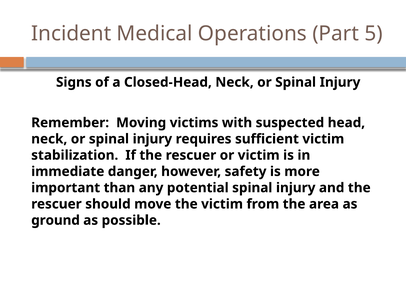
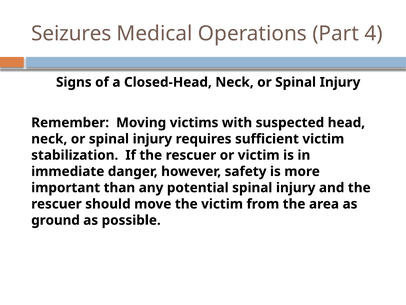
Incident: Incident -> Seizures
5: 5 -> 4
